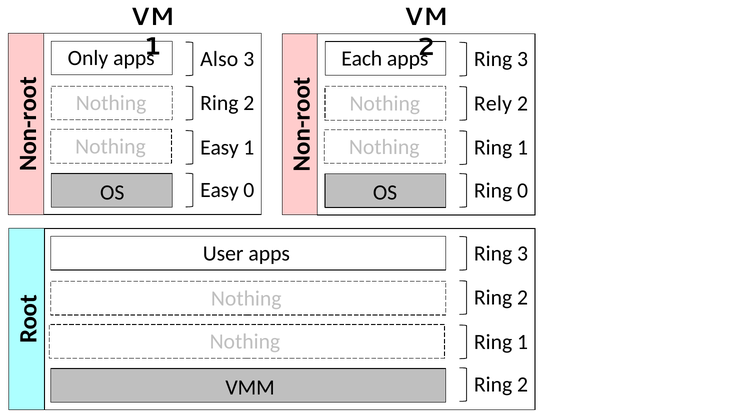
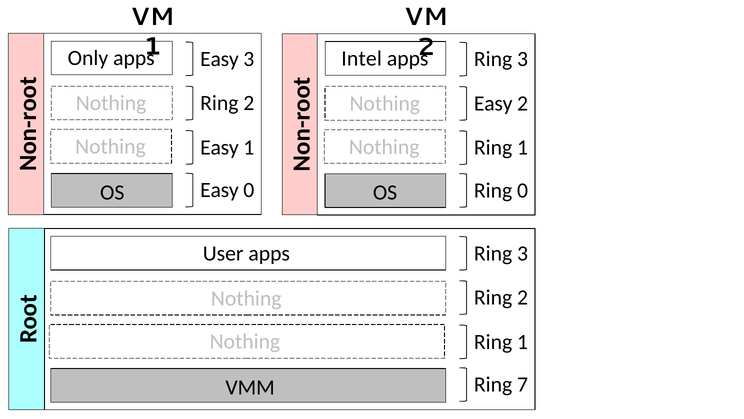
apps Also: Also -> Easy
Each: Each -> Intel
Rely at (493, 103): Rely -> Easy
2 at (523, 384): 2 -> 7
